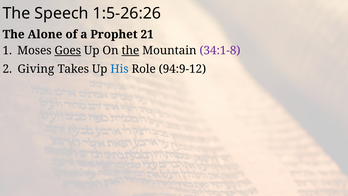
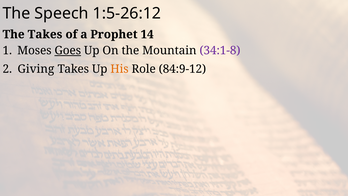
1:5-26:26: 1:5-26:26 -> 1:5-26:12
The Alone: Alone -> Takes
21: 21 -> 14
the at (130, 51) underline: present -> none
His colour: blue -> orange
94:9-12: 94:9-12 -> 84:9-12
